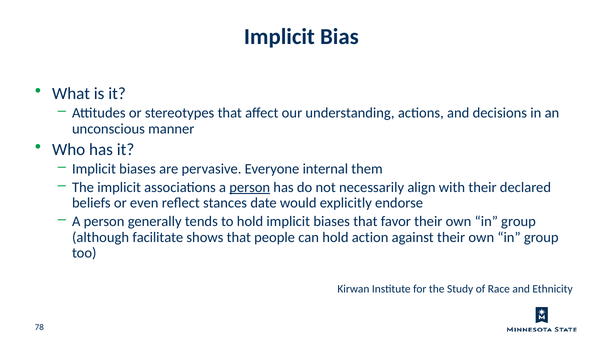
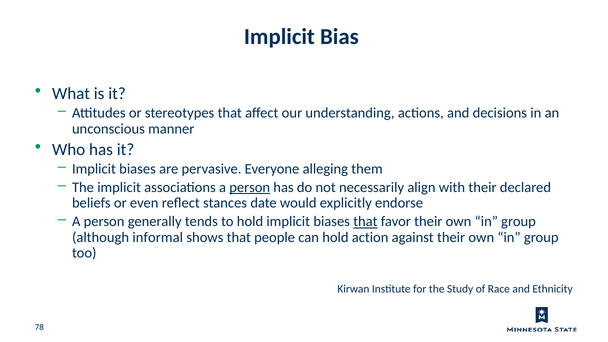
internal: internal -> alleging
that at (365, 222) underline: none -> present
facilitate: facilitate -> informal
